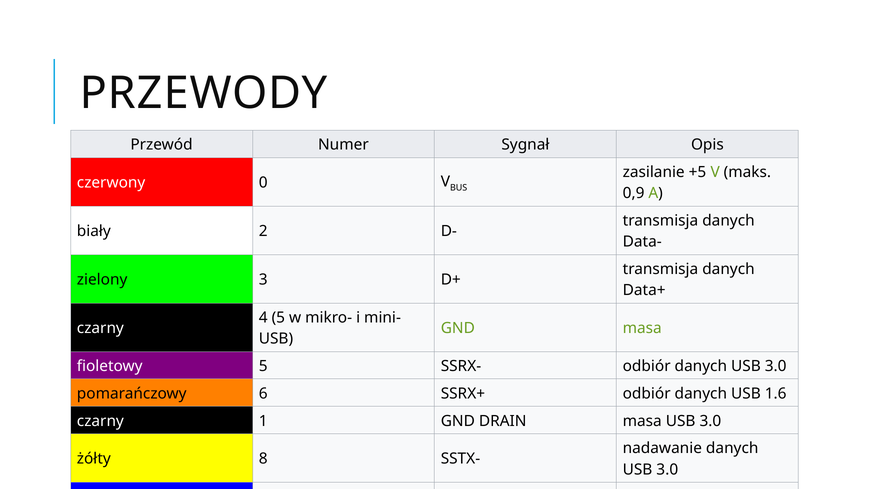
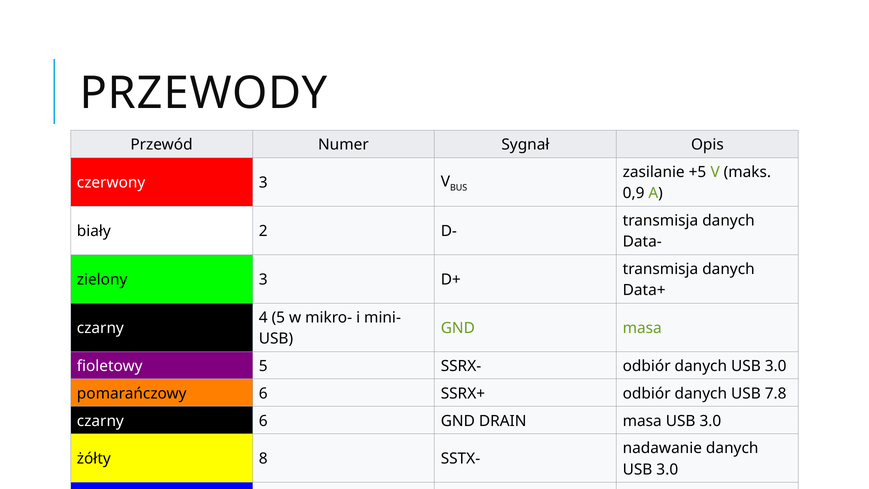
czerwony 0: 0 -> 3
1.6: 1.6 -> 7.8
czarny 1: 1 -> 6
